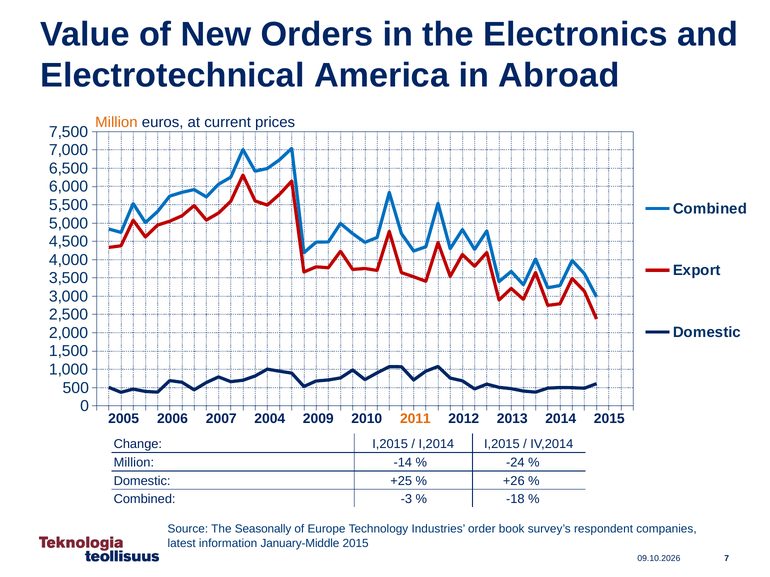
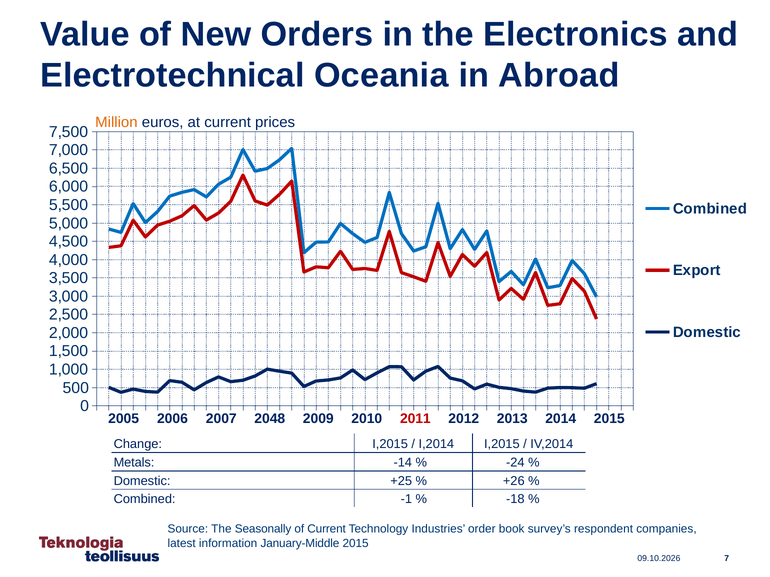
America: America -> Oceania
2004: 2004 -> 2048
2011 colour: orange -> red
Million at (134, 463): Million -> Metals
-3: -3 -> -1
of Europe: Europe -> Current
